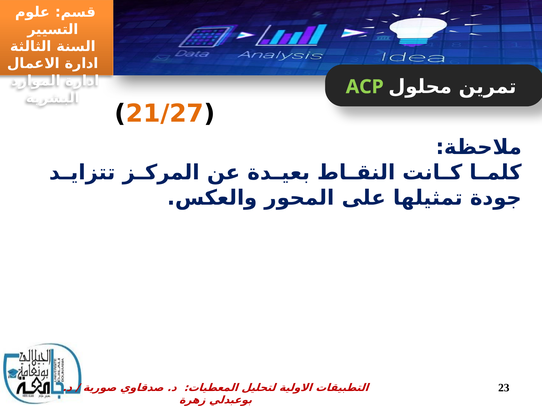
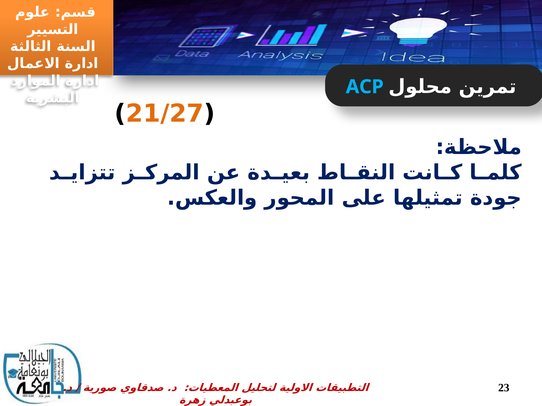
ACP colour: light green -> light blue
